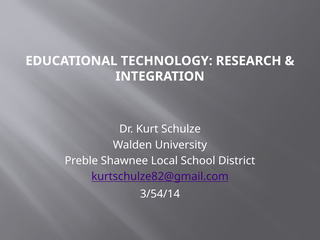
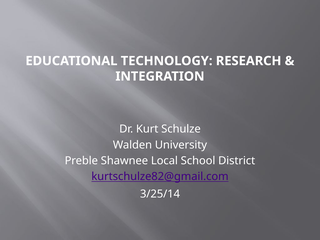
3/54/14: 3/54/14 -> 3/25/14
